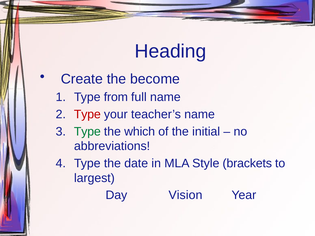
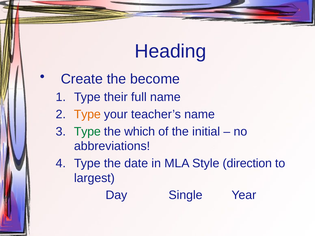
from: from -> their
Type at (87, 114) colour: red -> orange
brackets: brackets -> direction
Vision: Vision -> Single
